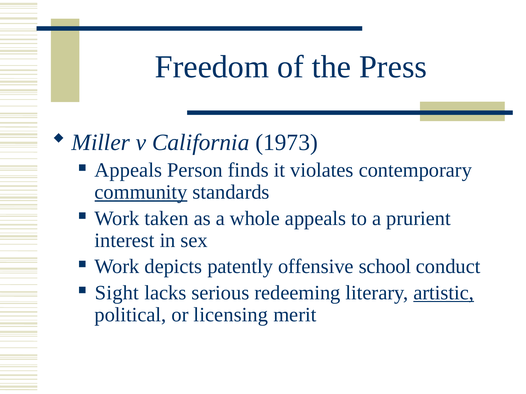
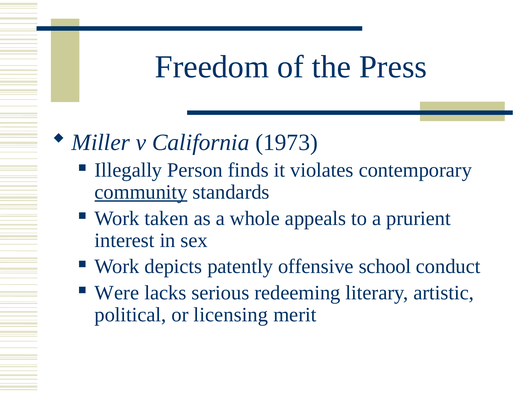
Appeals at (128, 170): Appeals -> Illegally
Sight: Sight -> Were
artistic underline: present -> none
